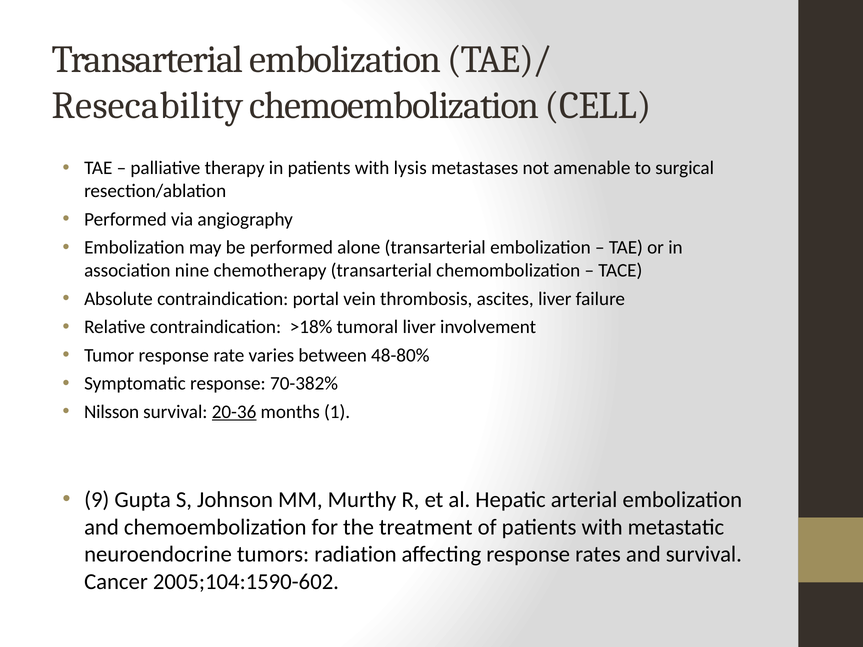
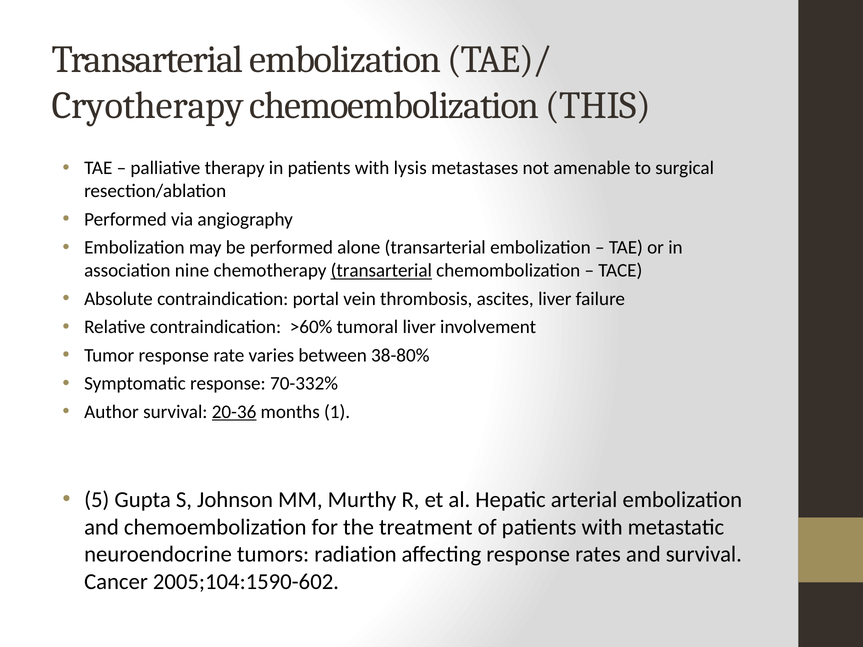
Resecability: Resecability -> Cryotherapy
CELL: CELL -> THIS
transarterial at (381, 271) underline: none -> present
>18%: >18% -> >60%
48-80%: 48-80% -> 38-80%
70-382%: 70-382% -> 70-332%
Nilsson: Nilsson -> Author
9: 9 -> 5
